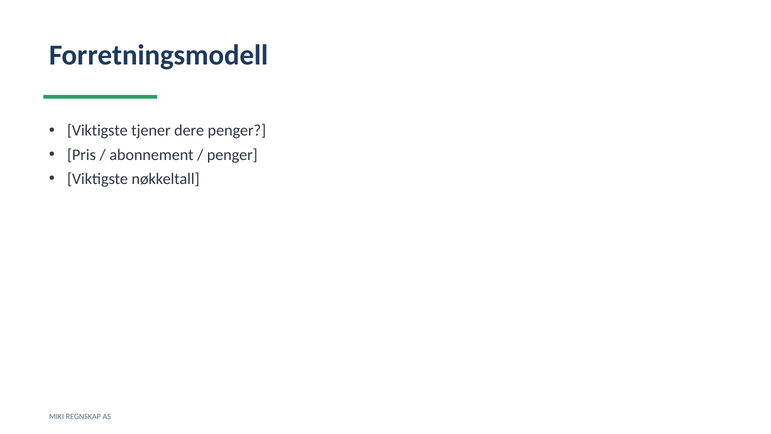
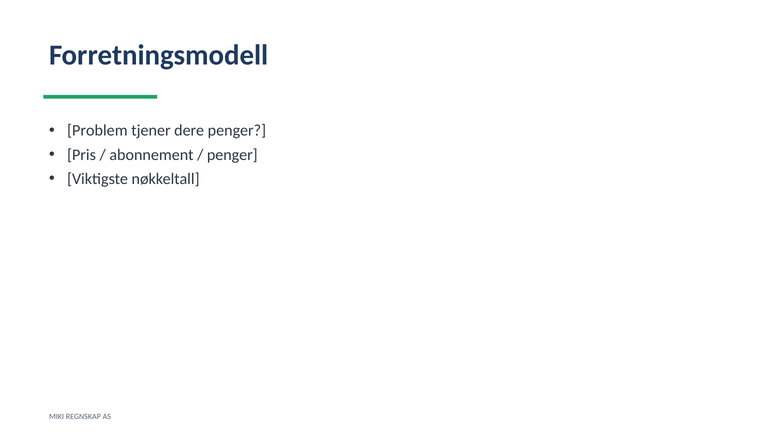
Viktigste at (97, 131): Viktigste -> Problem
